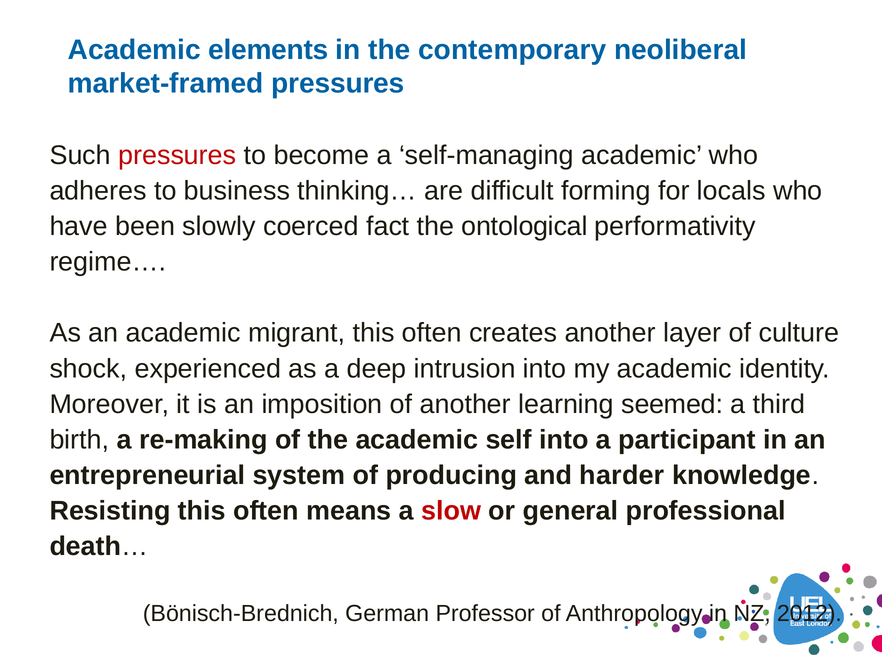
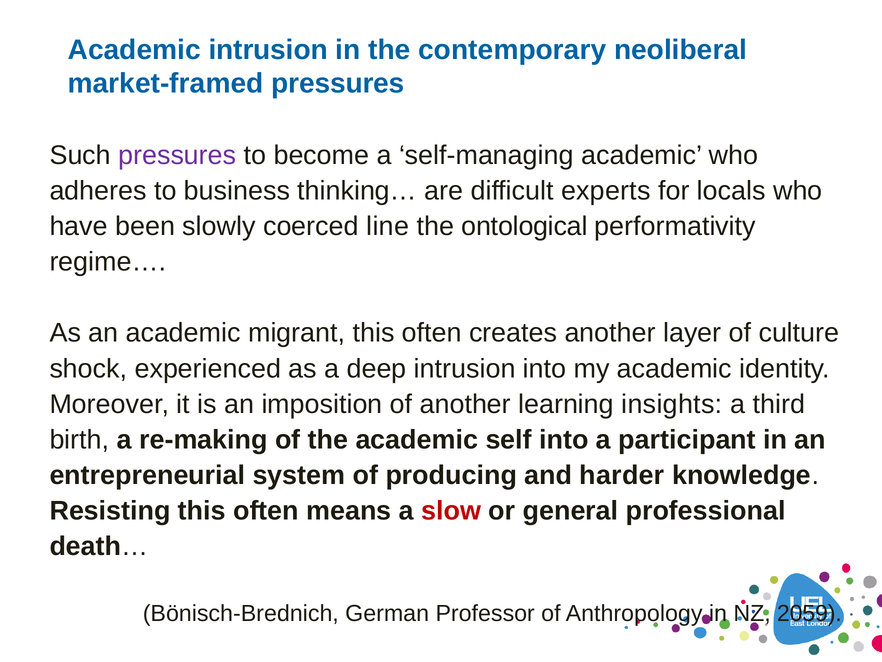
Academic elements: elements -> intrusion
pressures at (177, 155) colour: red -> purple
forming: forming -> experts
fact: fact -> line
seemed: seemed -> insights
2012: 2012 -> 2059
